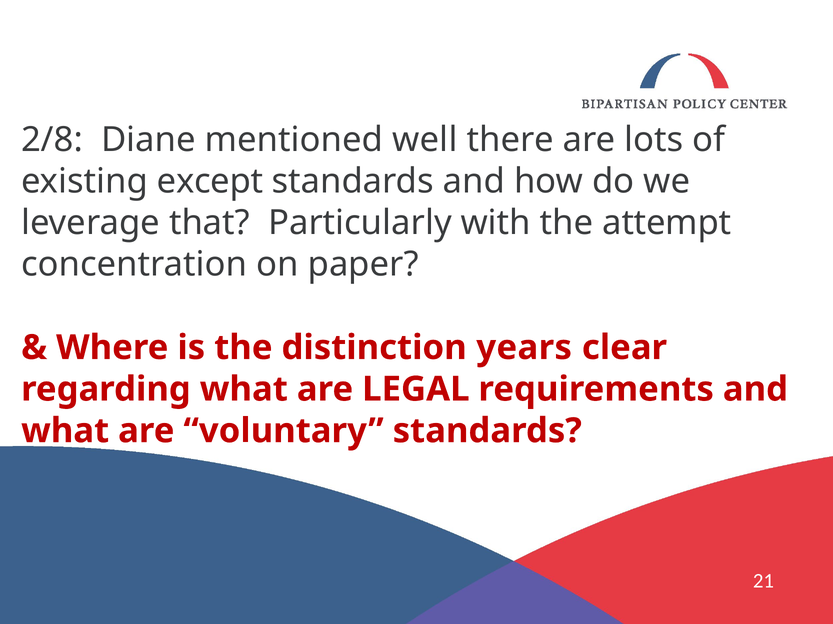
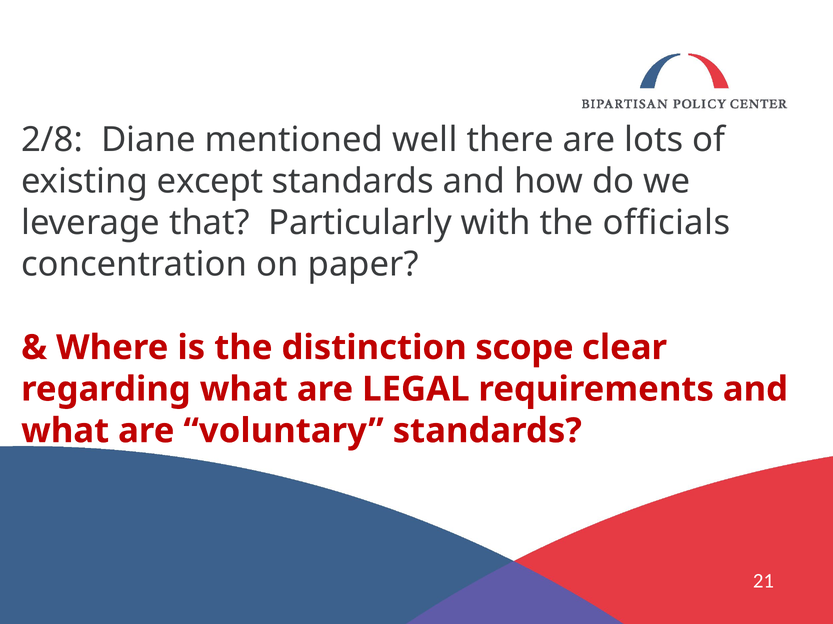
attempt: attempt -> officials
years: years -> scope
